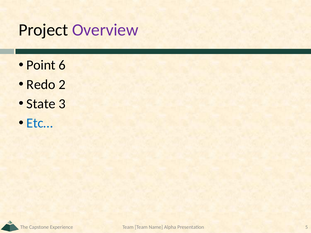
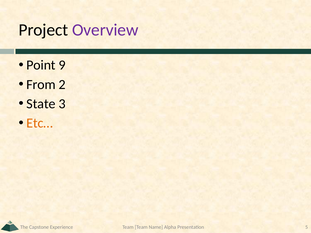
6: 6 -> 9
Redo: Redo -> From
Etc… colour: blue -> orange
